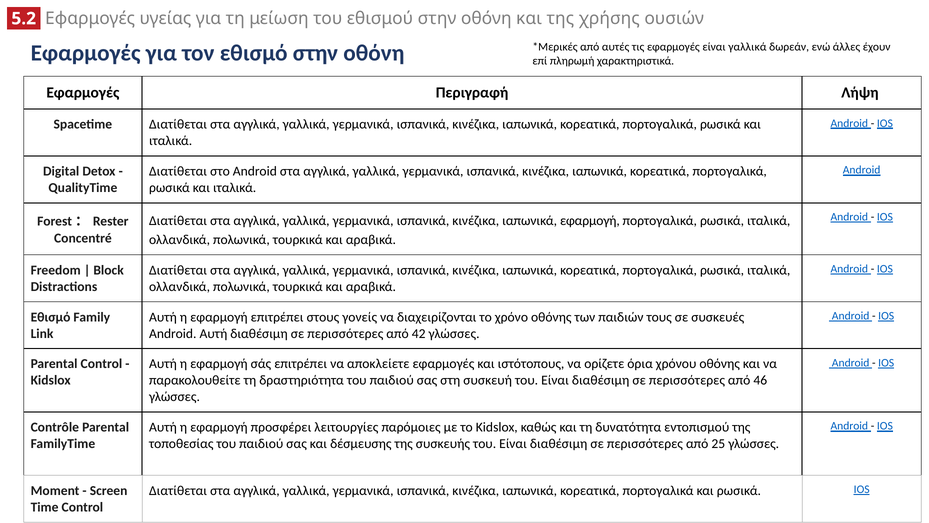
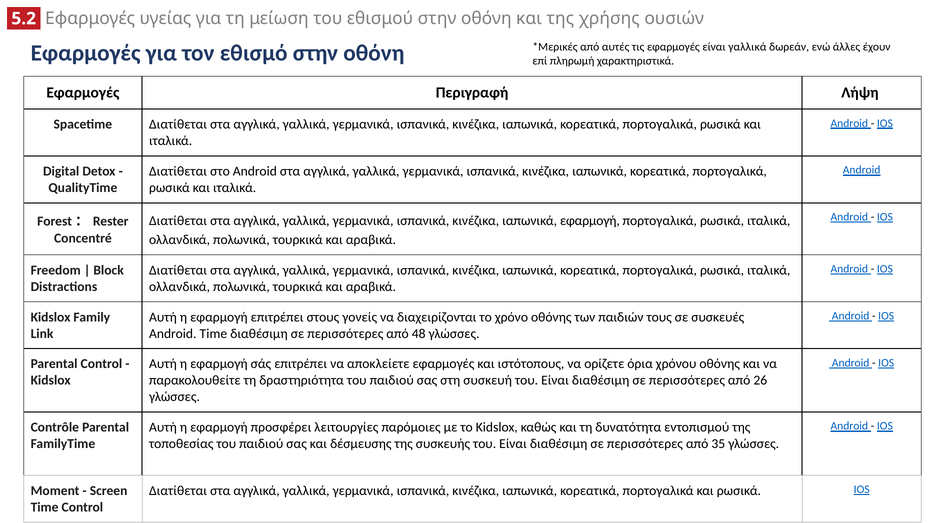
Εθισμό at (51, 317): Εθισμό -> Kidslox
Android Αυτή: Αυτή -> Time
42: 42 -> 48
46: 46 -> 26
25: 25 -> 35
